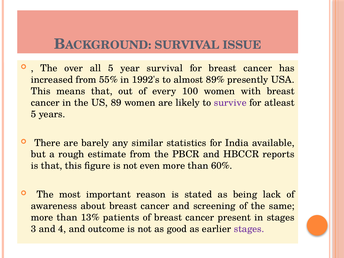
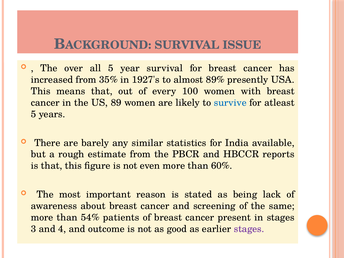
55%: 55% -> 35%
1992's: 1992's -> 1927's
survive colour: purple -> blue
13%: 13% -> 54%
